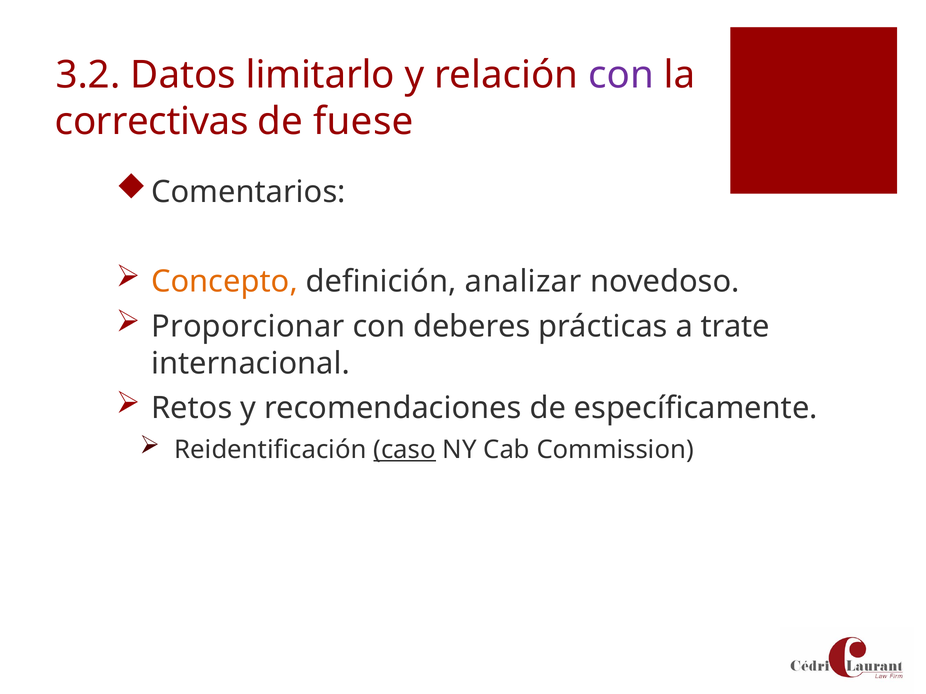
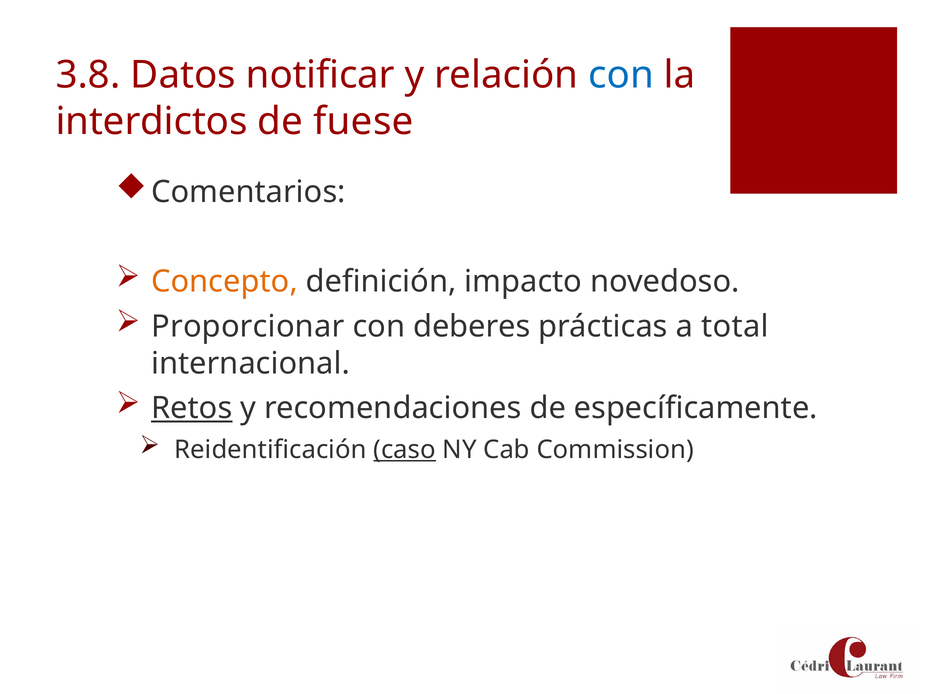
3.2: 3.2 -> 3.8
limitarlo: limitarlo -> notificar
con at (621, 75) colour: purple -> blue
correctivas: correctivas -> interdictos
analizar: analizar -> impacto
trate: trate -> total
Retos underline: none -> present
